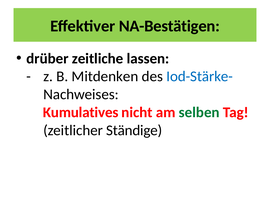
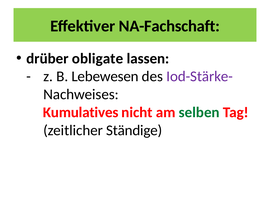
NA-Bestätigen: NA-Bestätigen -> NA-Fachschaft
zeitliche: zeitliche -> obligate
Mitdenken: Mitdenken -> Lebewesen
Iod-Stärke- colour: blue -> purple
